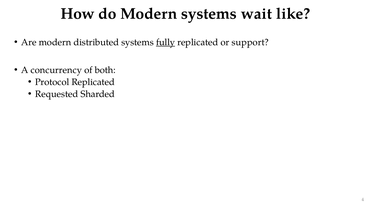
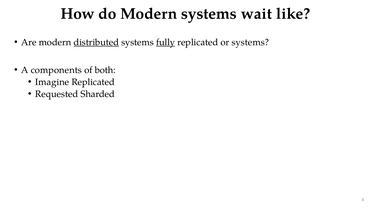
distributed underline: none -> present
or support: support -> systems
concurrency: concurrency -> components
Protocol: Protocol -> Imagine
